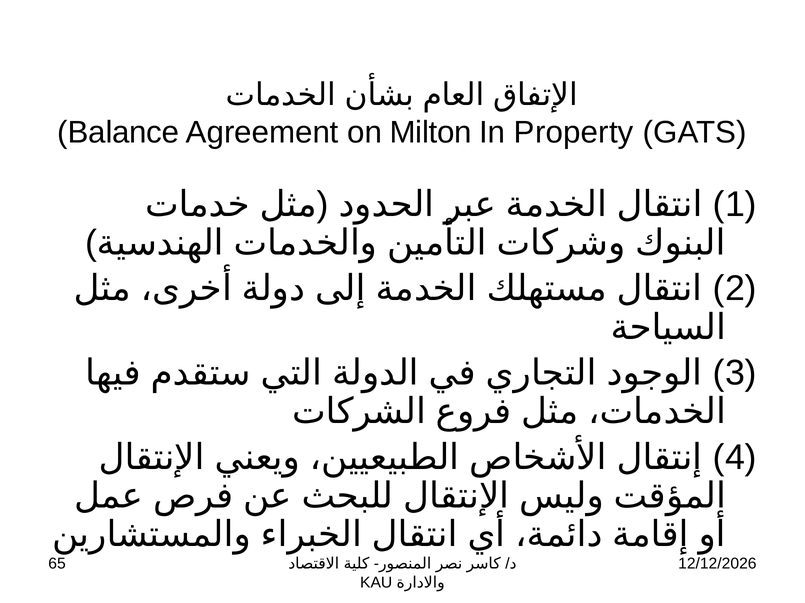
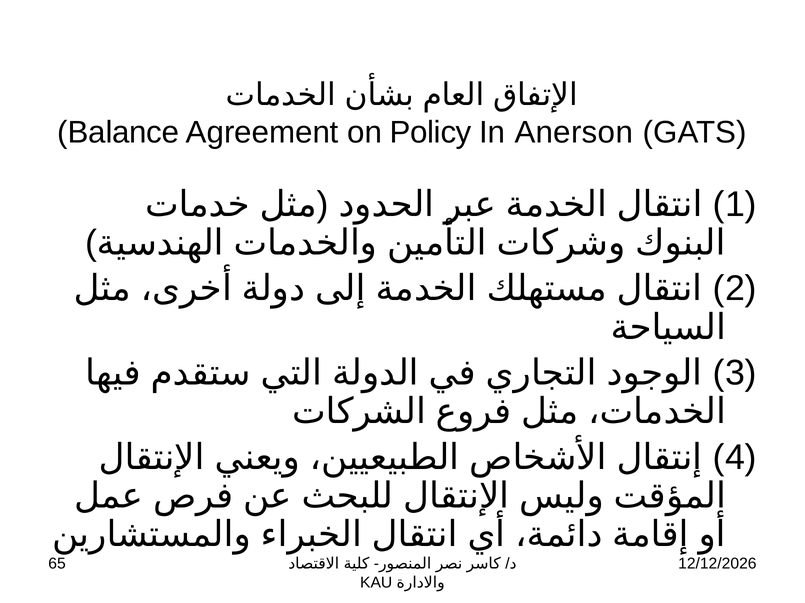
Milton: Milton -> Policy
Property: Property -> Anerson
